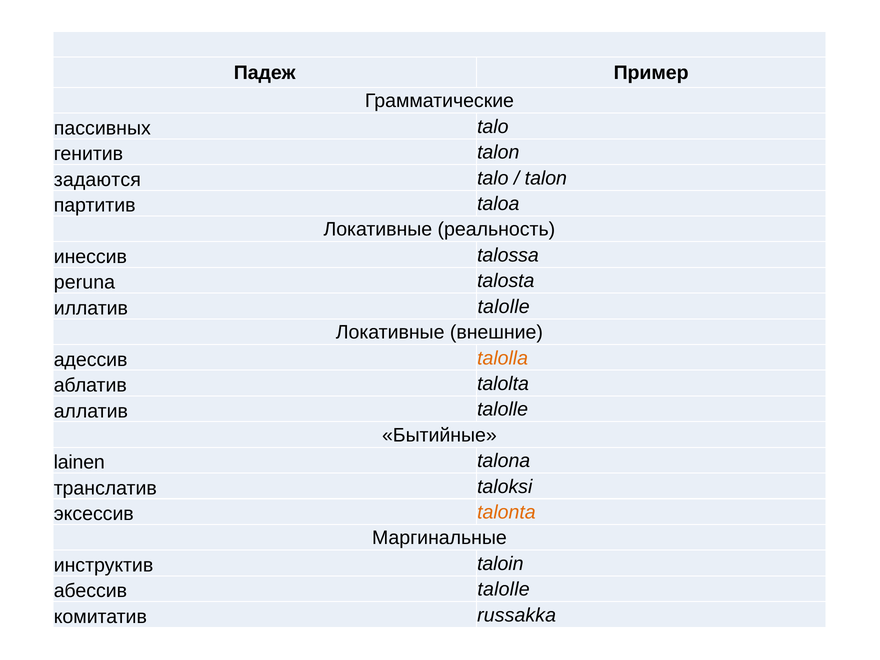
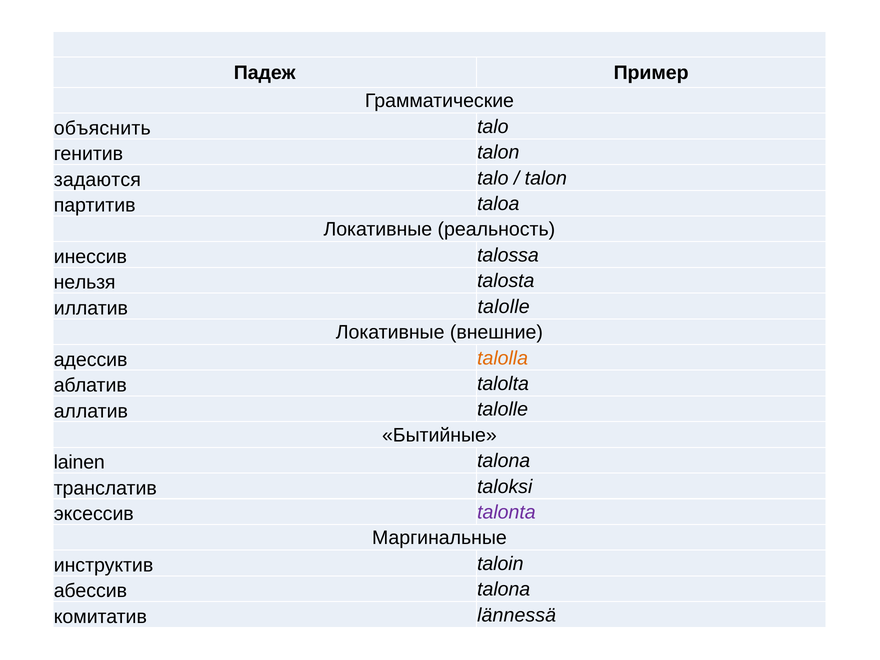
пассивных: пассивных -> объяснить
peruna: peruna -> нельзя
talonta colour: orange -> purple
абессив talolle: talolle -> talona
russakka: russakka -> lännessä
